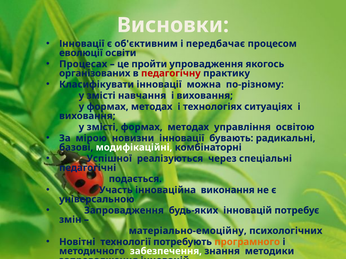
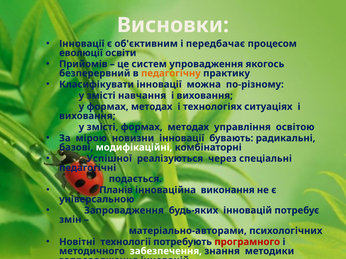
Процесах: Процесах -> Прийомів
пройти: пройти -> систем
організованих: організованих -> безперервний
педагогічну colour: red -> orange
Участь: Участь -> Планів
матеріально-емоційну: матеріально-емоційну -> матеріально-авторами
програмного colour: orange -> red
